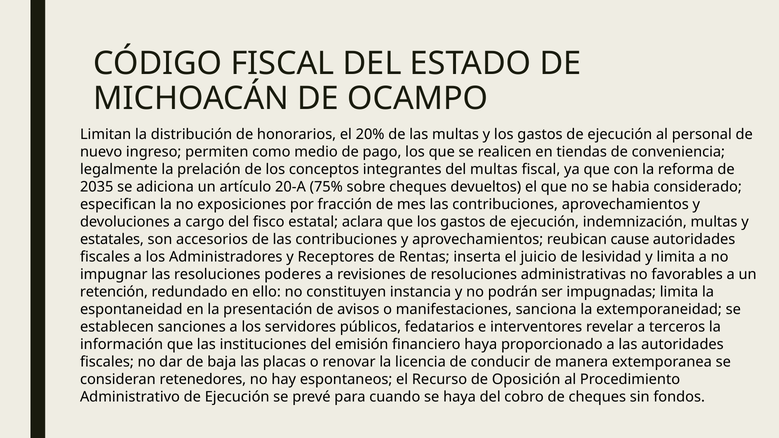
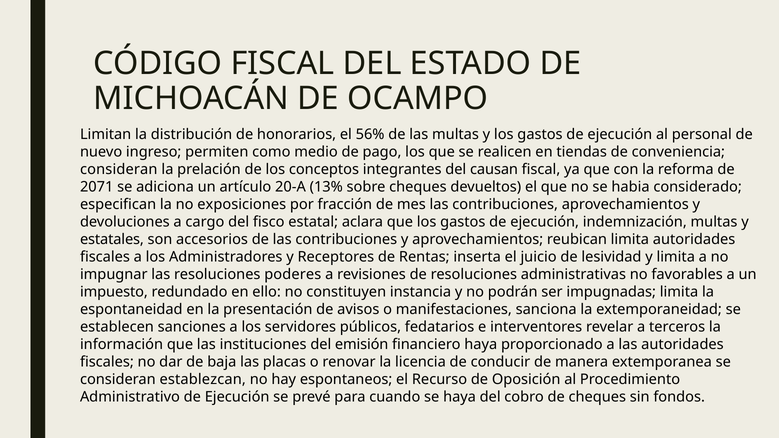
20%: 20% -> 56%
legalmente at (119, 169): legalmente -> consideran
del multas: multas -> causan
2035: 2035 -> 2071
75%: 75% -> 13%
reubican cause: cause -> limita
retención: retención -> impuesto
retenedores: retenedores -> establezcan
